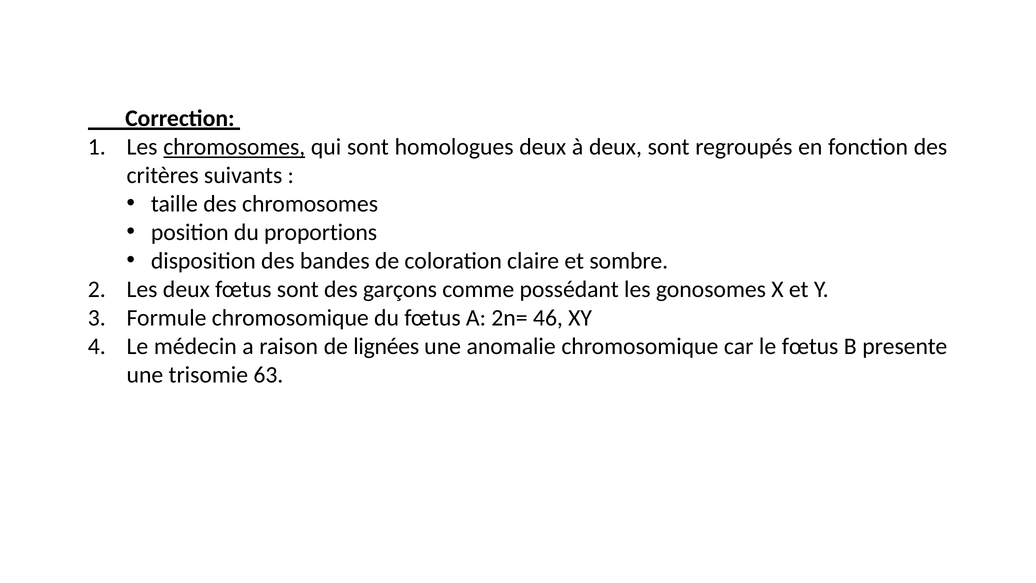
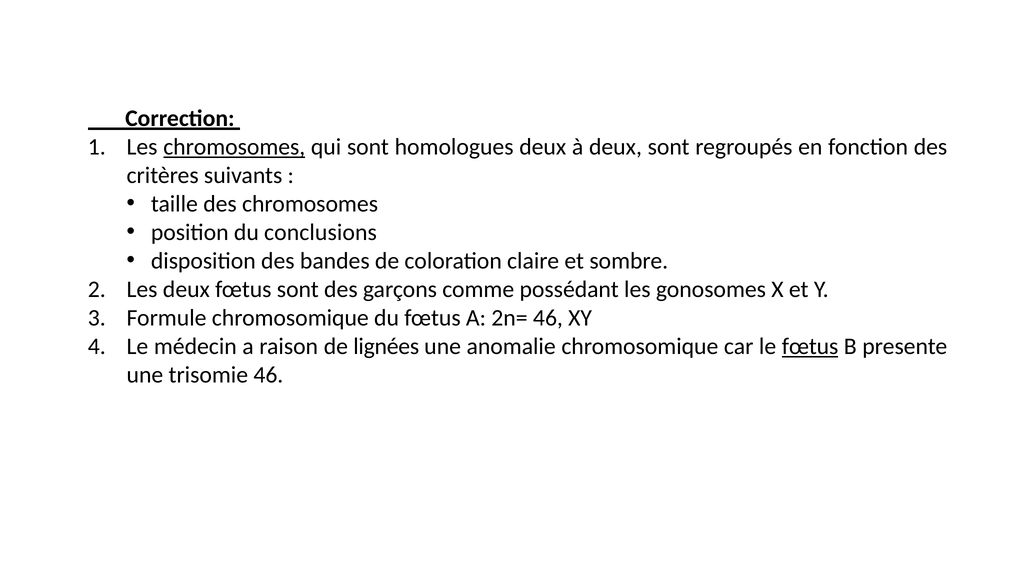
proportions: proportions -> conclusions
fœtus at (810, 346) underline: none -> present
trisomie 63: 63 -> 46
